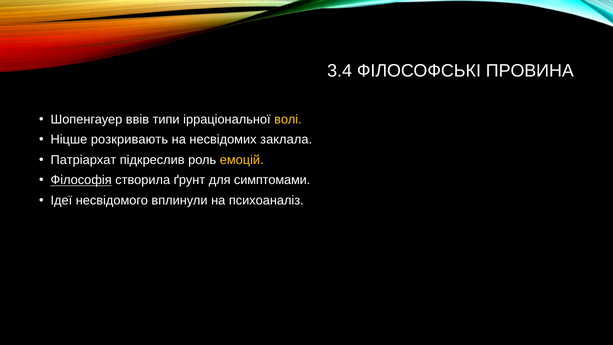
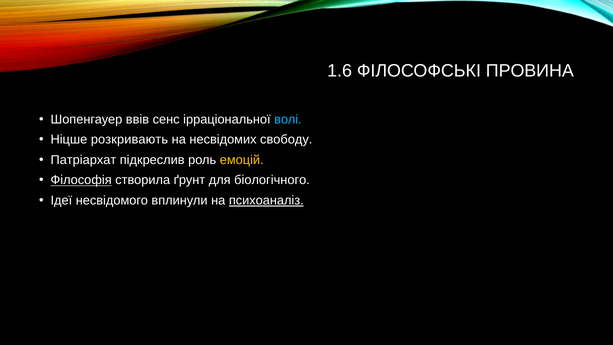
3.4: 3.4 -> 1.6
типи: типи -> сенс
волі colour: yellow -> light blue
заклала: заклала -> свободу
симптомами: симптомами -> біологічного
психоаналіз underline: none -> present
